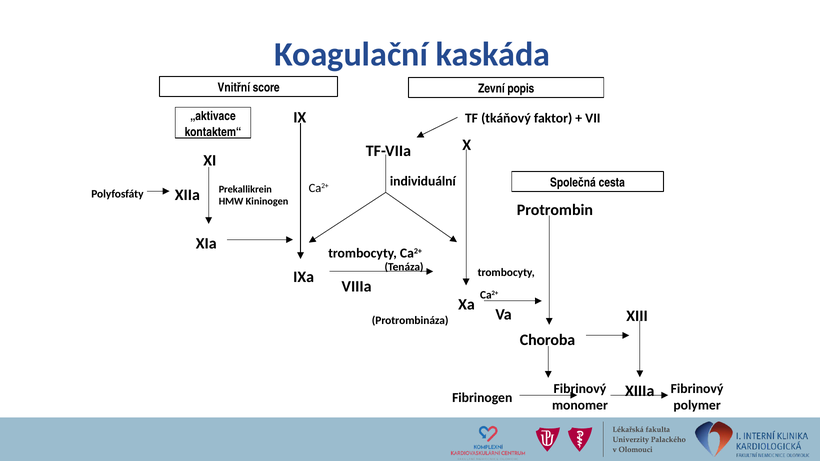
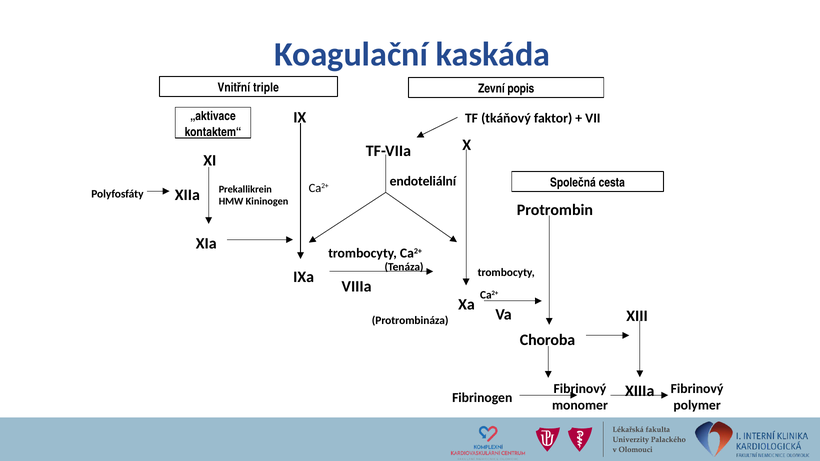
score: score -> triple
individuální: individuální -> endoteliální
